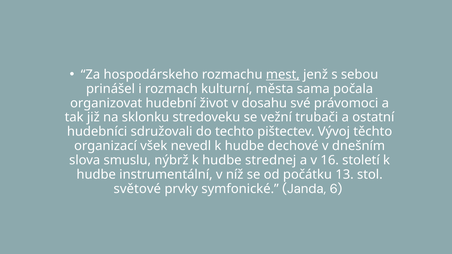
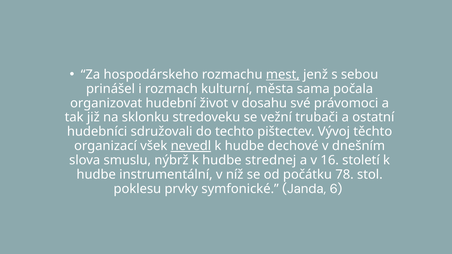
nevedl underline: none -> present
13: 13 -> 78
světové: světové -> poklesu
